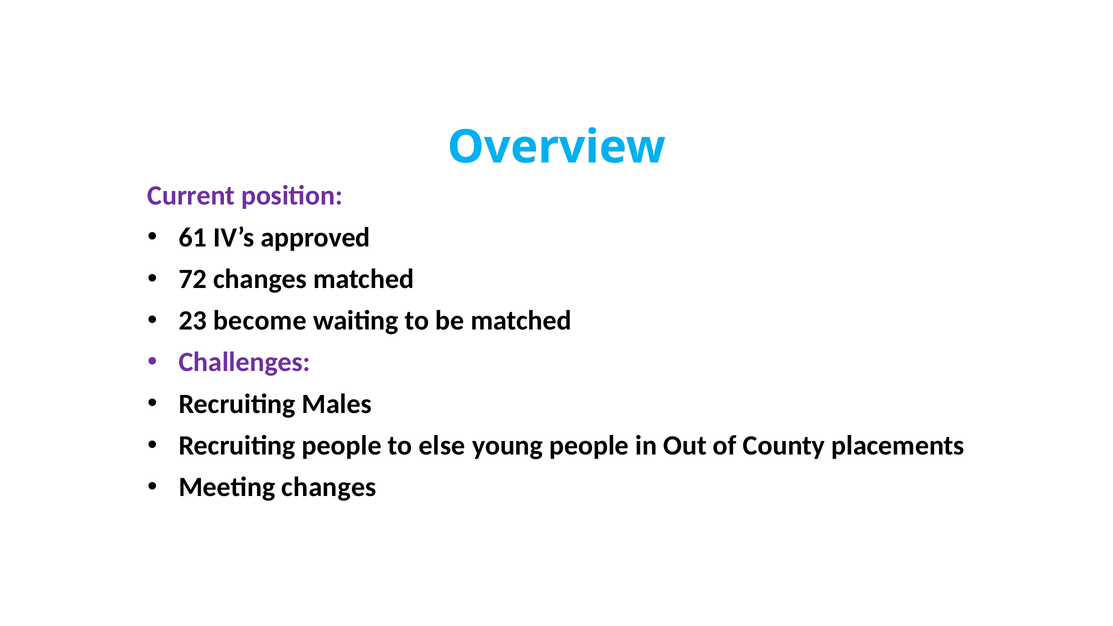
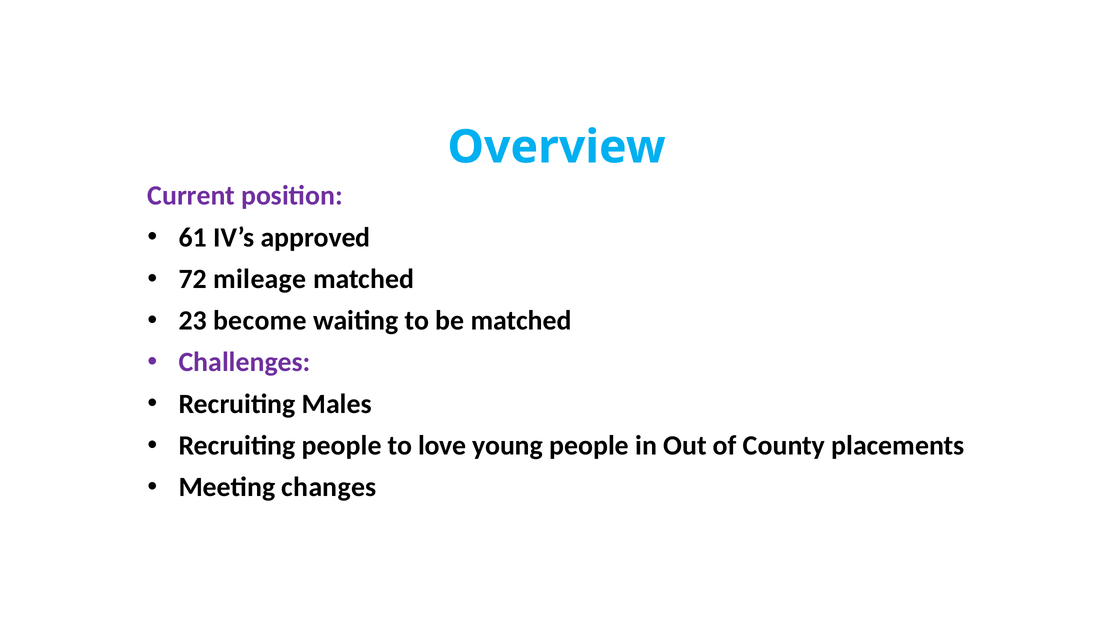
72 changes: changes -> mileage
else: else -> love
